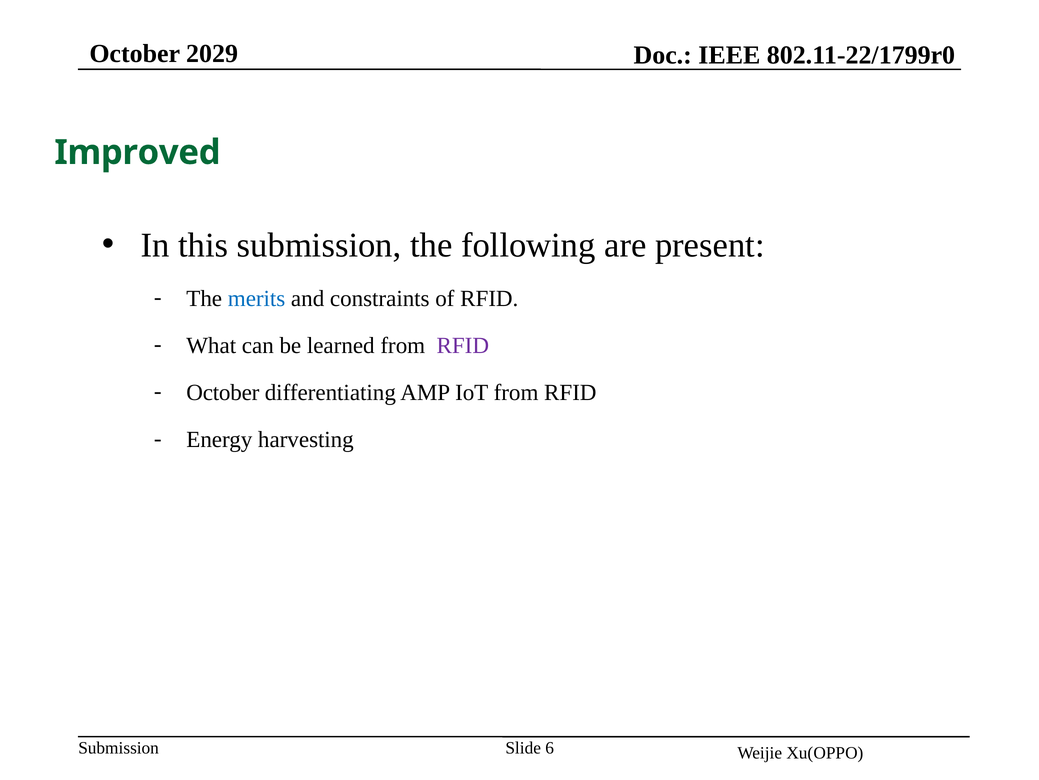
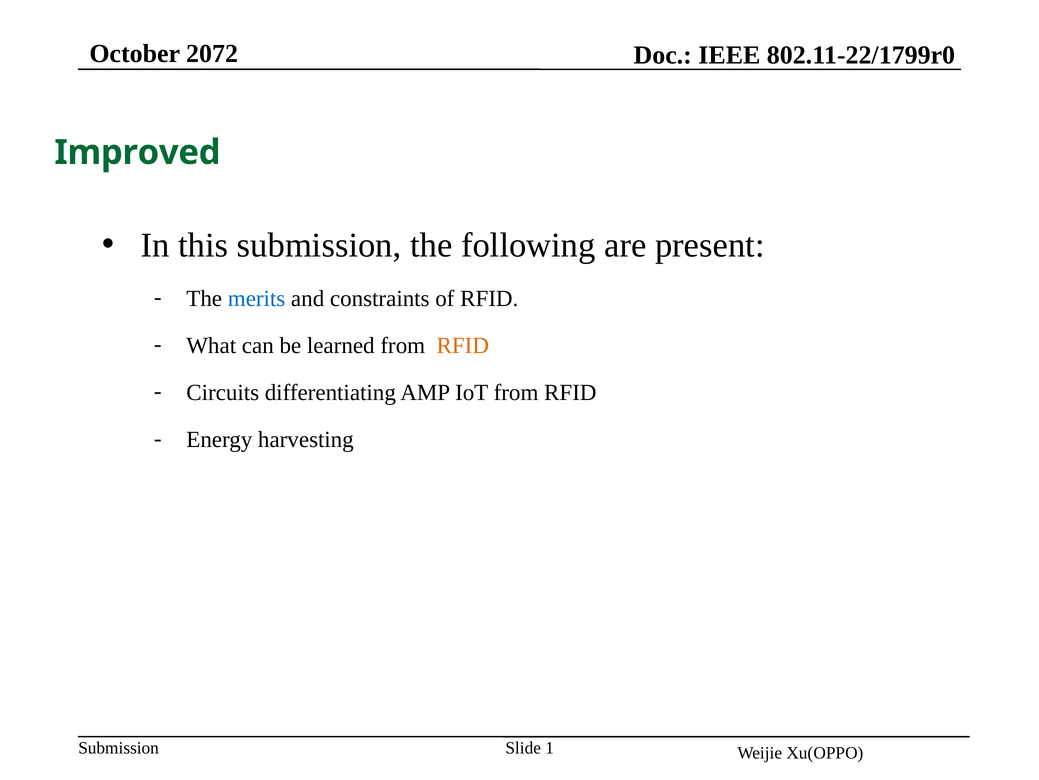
2029: 2029 -> 2072
RFID at (463, 345) colour: purple -> orange
October at (223, 392): October -> Circuits
6: 6 -> 1
